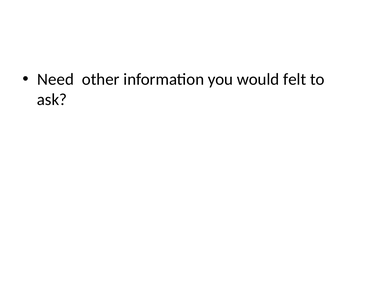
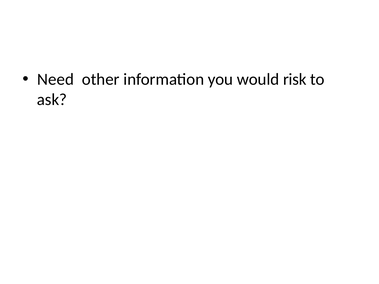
felt: felt -> risk
